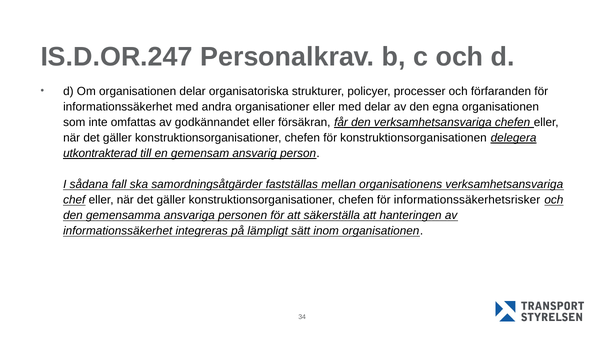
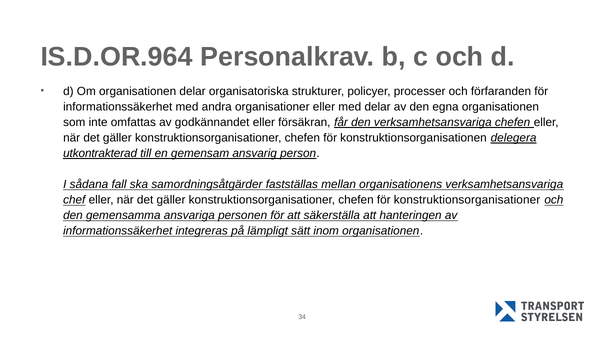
IS.D.OR.247: IS.D.OR.247 -> IS.D.OR.964
för informationssäkerhetsrisker: informationssäkerhetsrisker -> konstruktionsorganisationer
